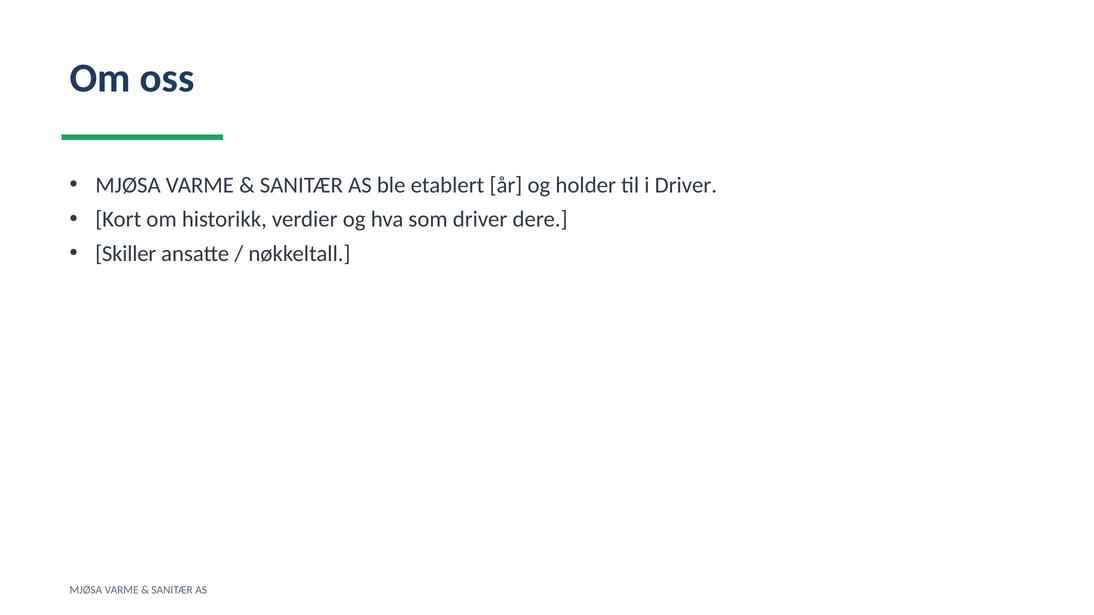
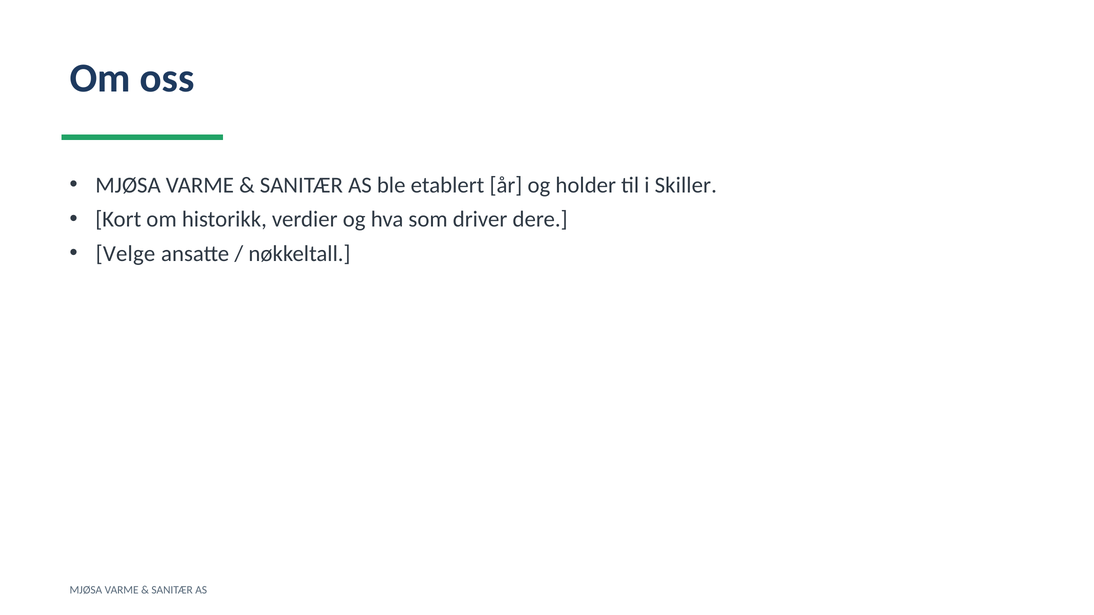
i Driver: Driver -> Skiller
Skiller: Skiller -> Velge
